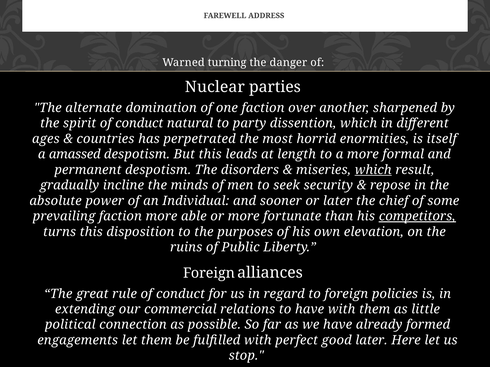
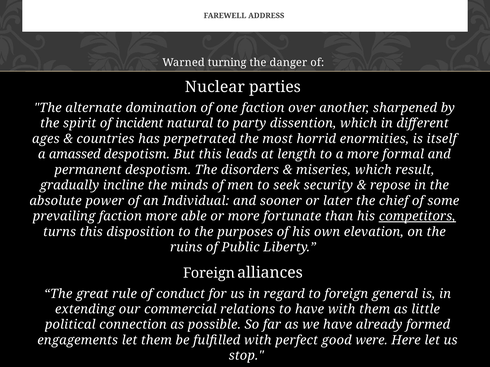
spirit of conduct: conduct -> incident
which at (373, 170) underline: present -> none
policies: policies -> general
good later: later -> were
